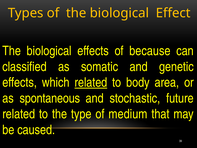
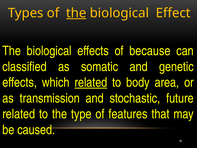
the at (76, 13) underline: none -> present
spontaneous: spontaneous -> transmission
medium: medium -> features
